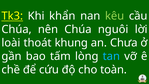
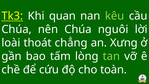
khẩn: khẩn -> quan
khung: khung -> chẳng
Chưa: Chưa -> Xưng
tan colour: light blue -> light green
